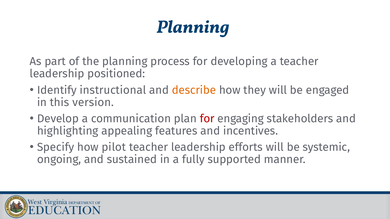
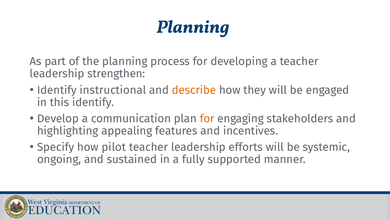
positioned: positioned -> strengthen
this version: version -> identify
for at (207, 119) colour: red -> orange
